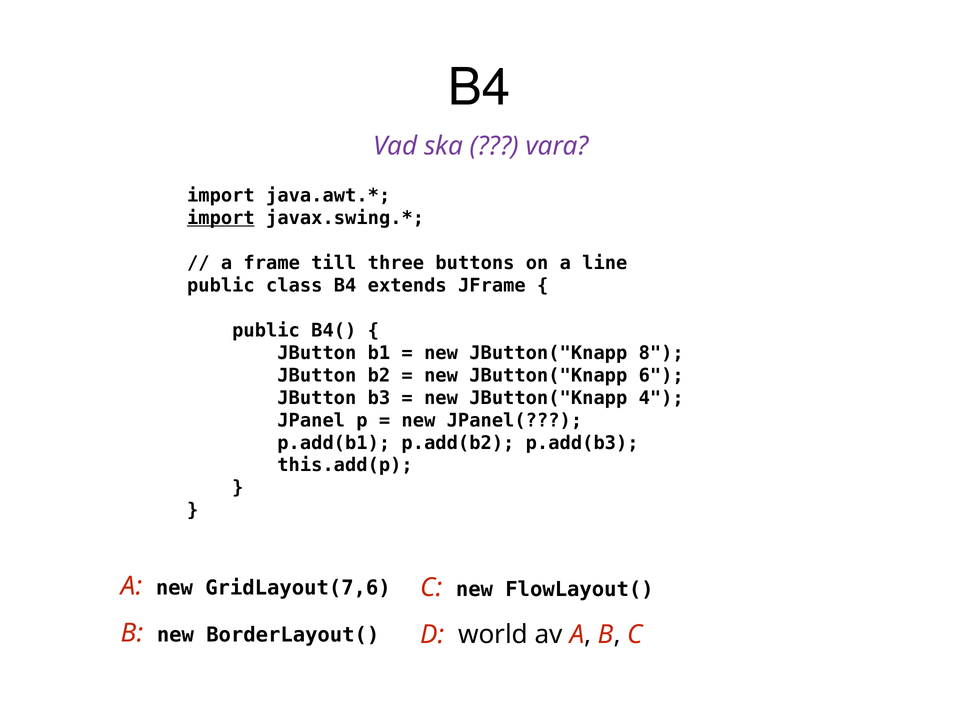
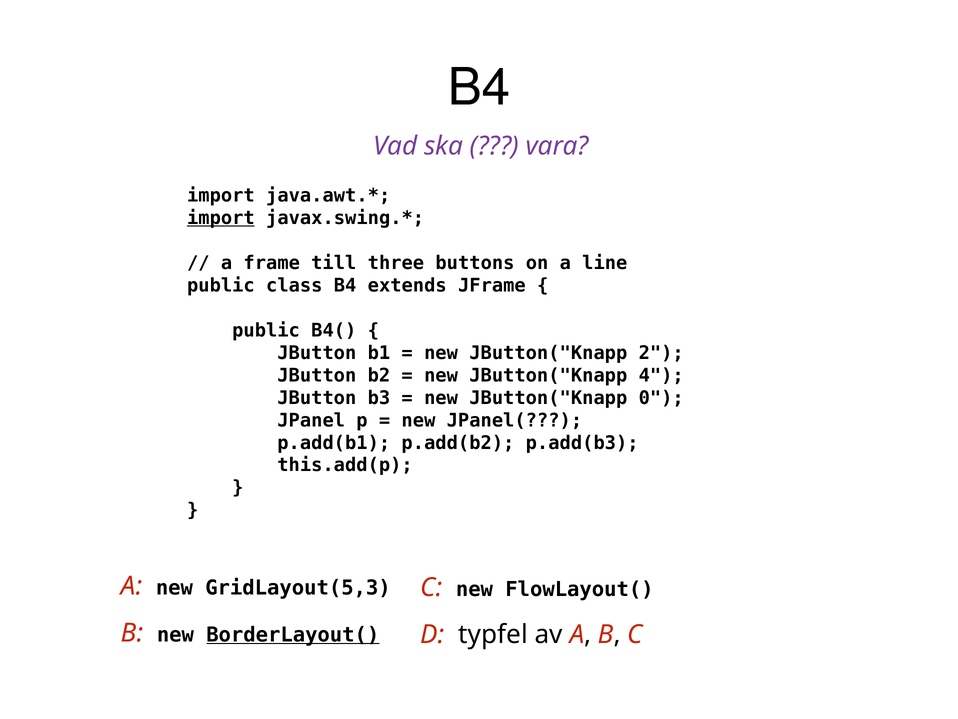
8: 8 -> 2
6: 6 -> 4
4: 4 -> 0
GridLayout(7,6: GridLayout(7,6 -> GridLayout(5,3
BorderLayout( underline: none -> present
world: world -> typfel
